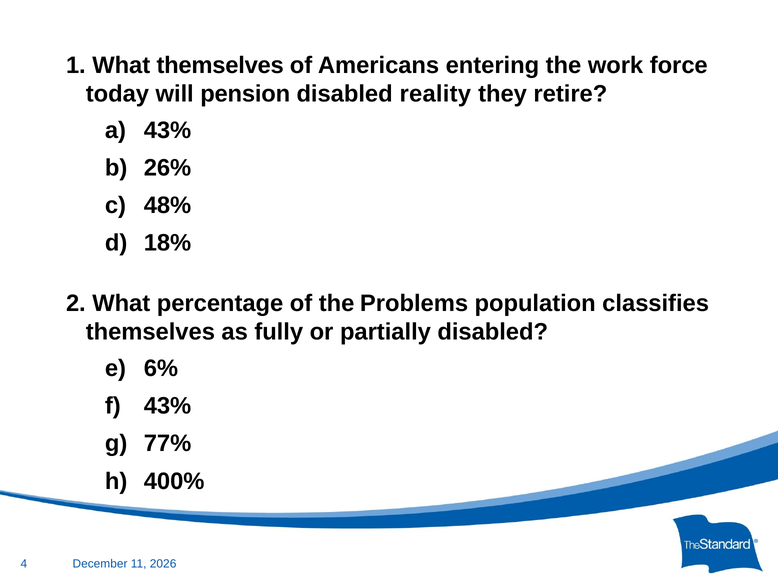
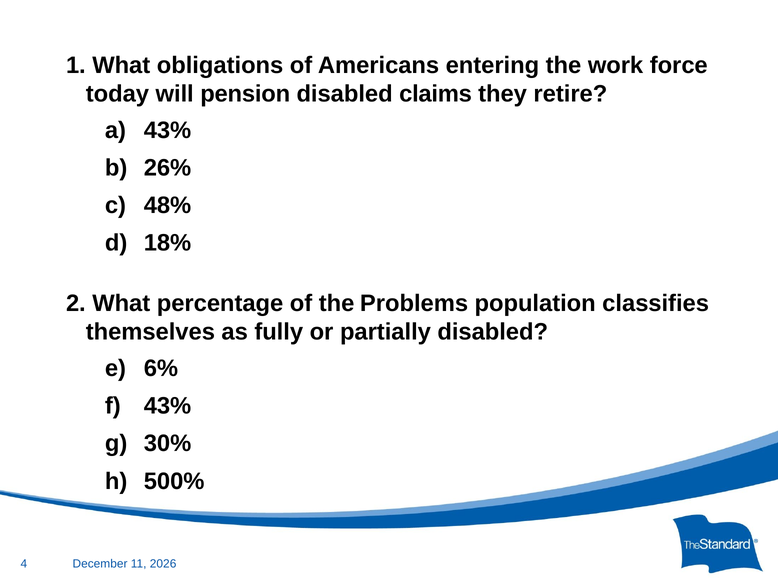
What themselves: themselves -> obligations
reality: reality -> claims
77%: 77% -> 30%
400%: 400% -> 500%
